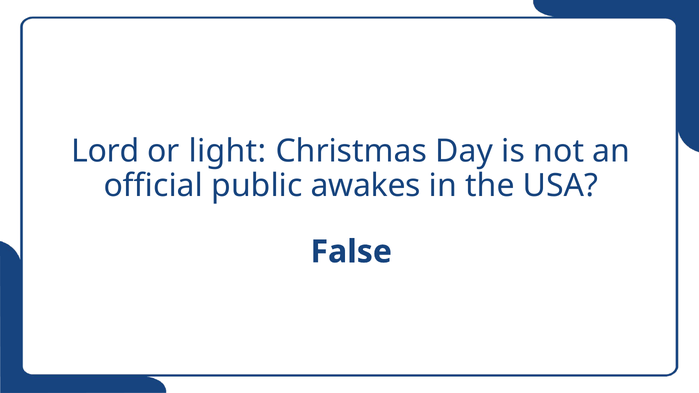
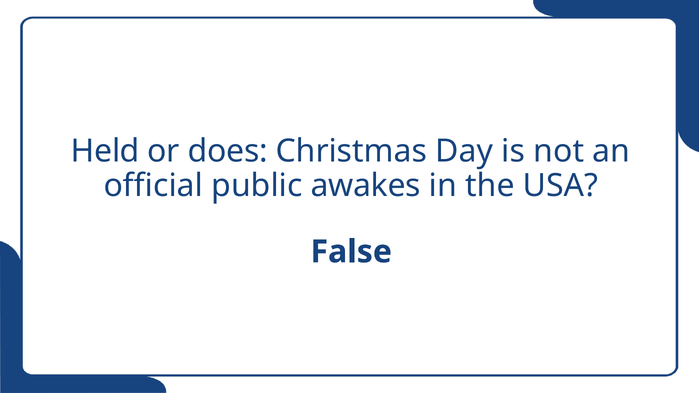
Lord: Lord -> Held
light: light -> does
